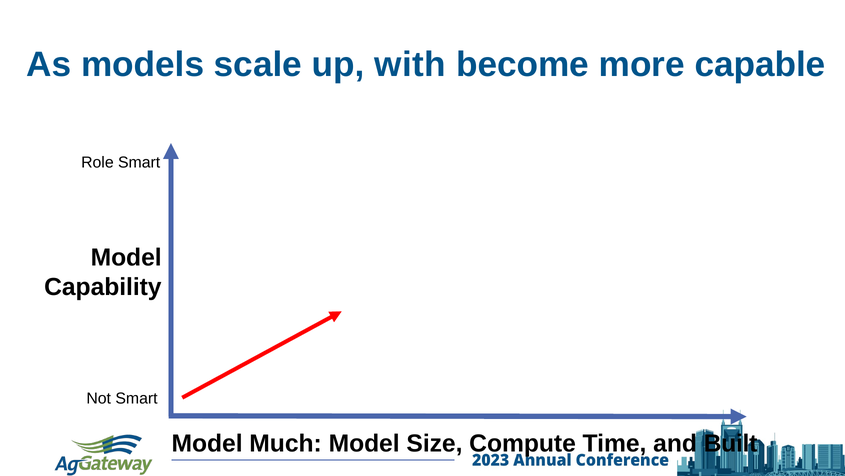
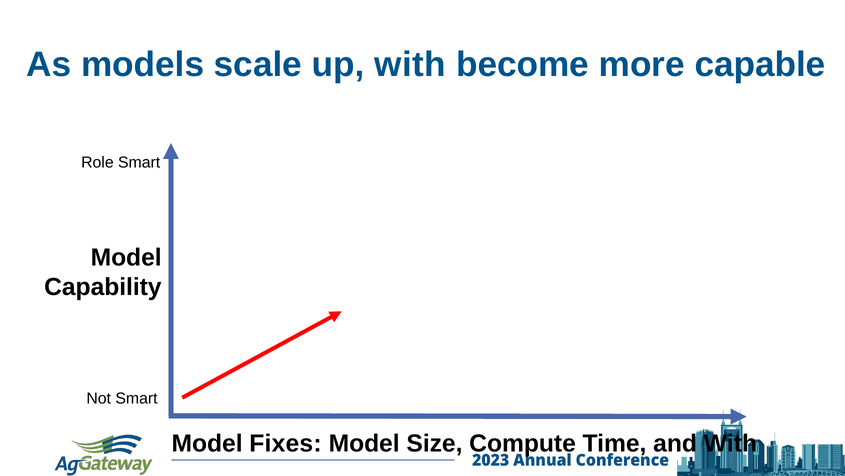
Much: Much -> Fixes
and Built: Built -> With
